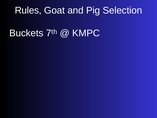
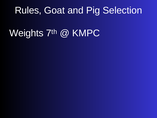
Buckets: Buckets -> Weights
